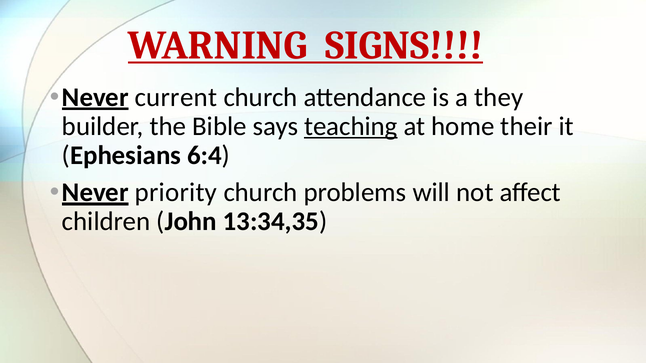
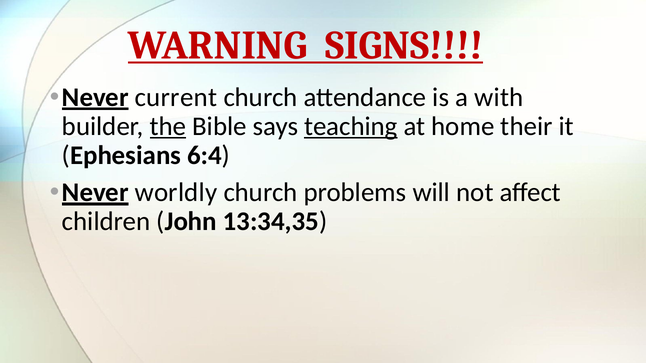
they: they -> with
the underline: none -> present
priority: priority -> worldly
